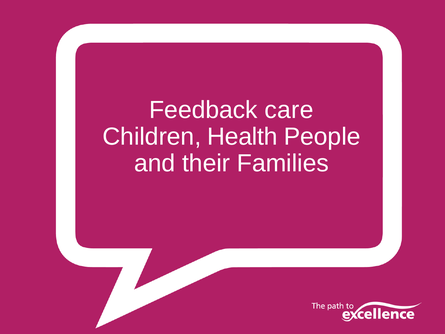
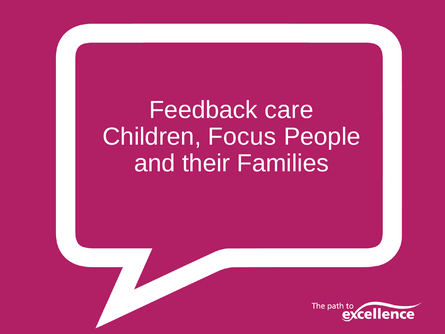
Health: Health -> Focus
